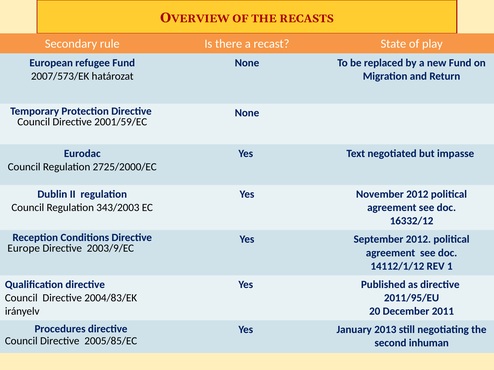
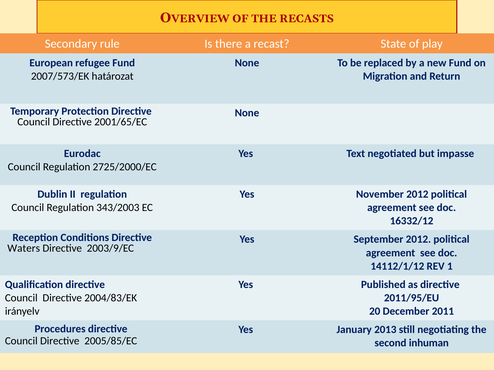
2001/59/EC: 2001/59/EC -> 2001/65/EC
Europe: Europe -> Waters
